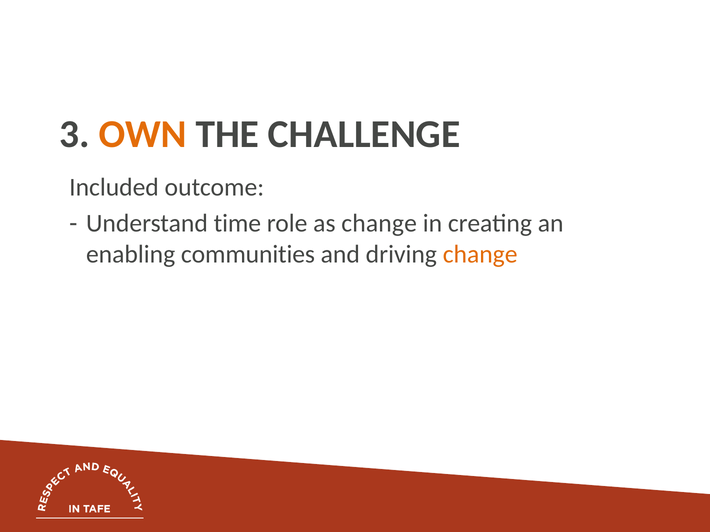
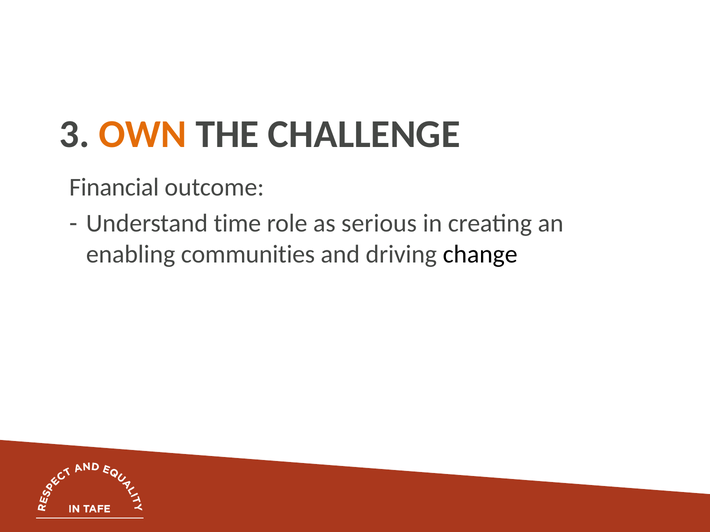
Included: Included -> Financial
as change: change -> serious
change at (480, 254) colour: orange -> black
